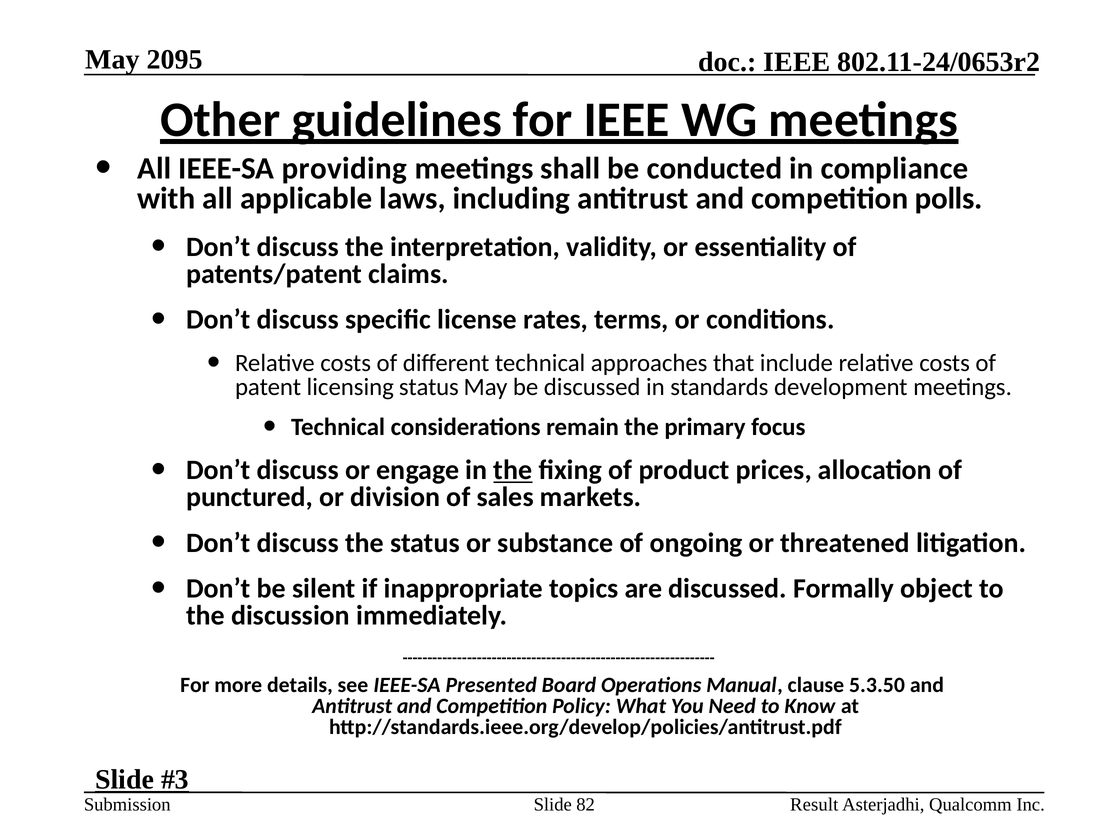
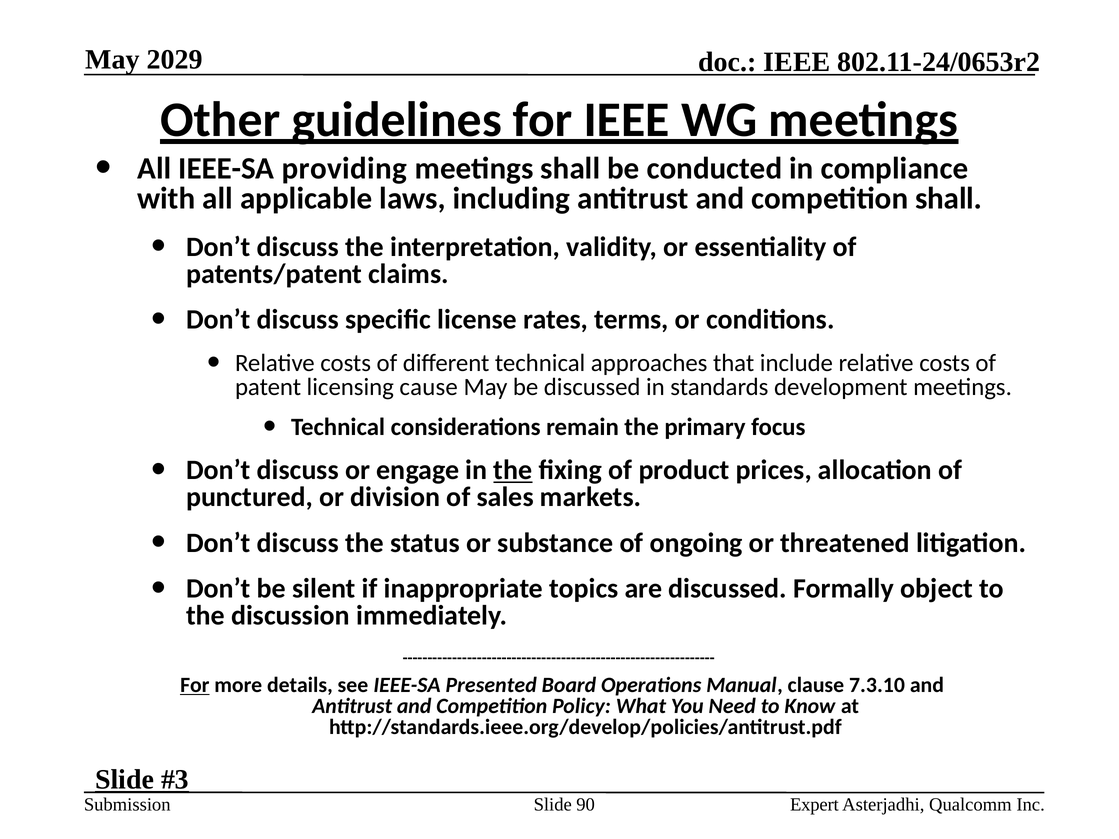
2095: 2095 -> 2029
competition polls: polls -> shall
licensing status: status -> cause
For at (195, 685) underline: none -> present
5.3.50: 5.3.50 -> 7.3.10
82: 82 -> 90
Result: Result -> Expert
